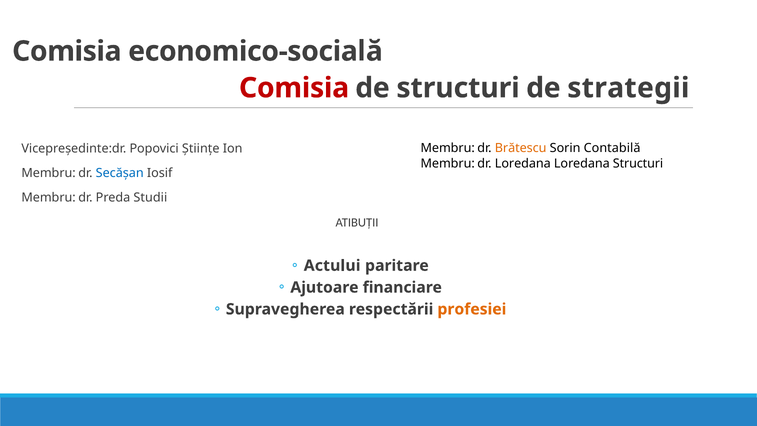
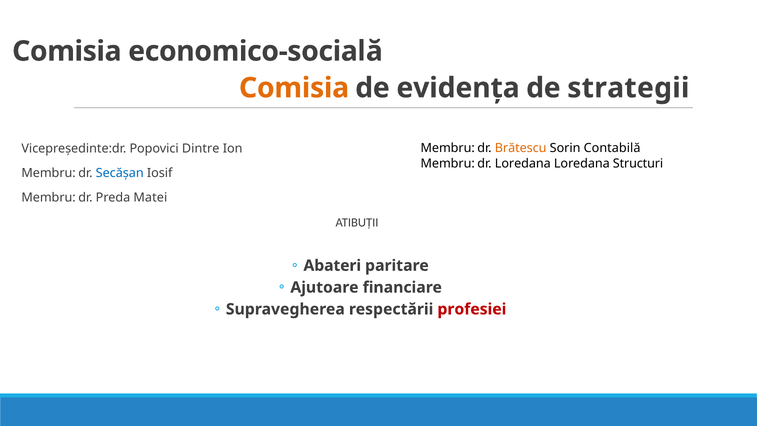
Comisia at (294, 88) colour: red -> orange
de structuri: structuri -> evidența
Științe: Științe -> Dintre
Studii: Studii -> Matei
Actului: Actului -> Abateri
profesiei colour: orange -> red
